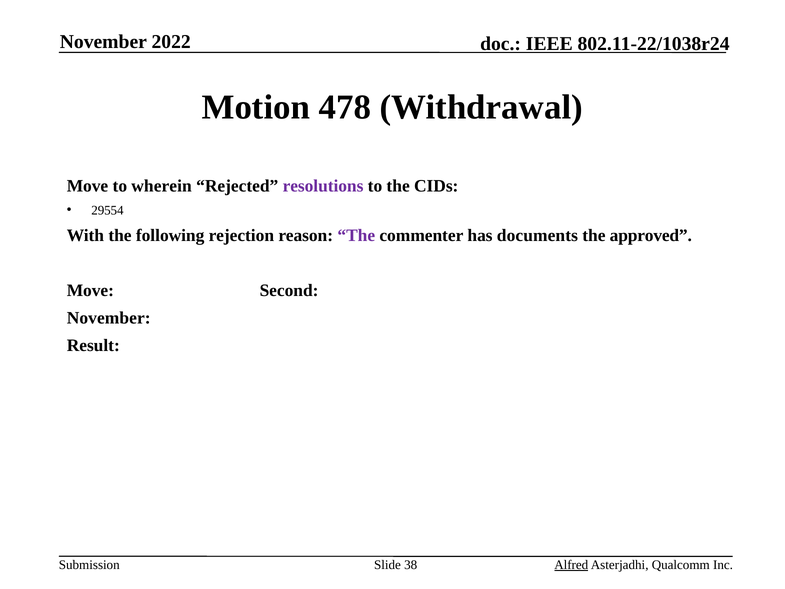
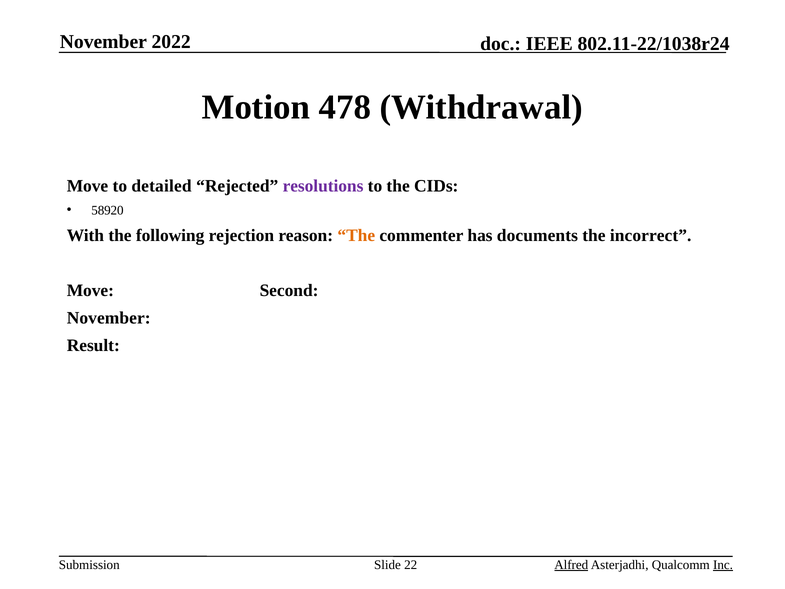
wherein: wherein -> detailed
29554: 29554 -> 58920
The at (356, 235) colour: purple -> orange
approved: approved -> incorrect
38: 38 -> 22
Inc underline: none -> present
